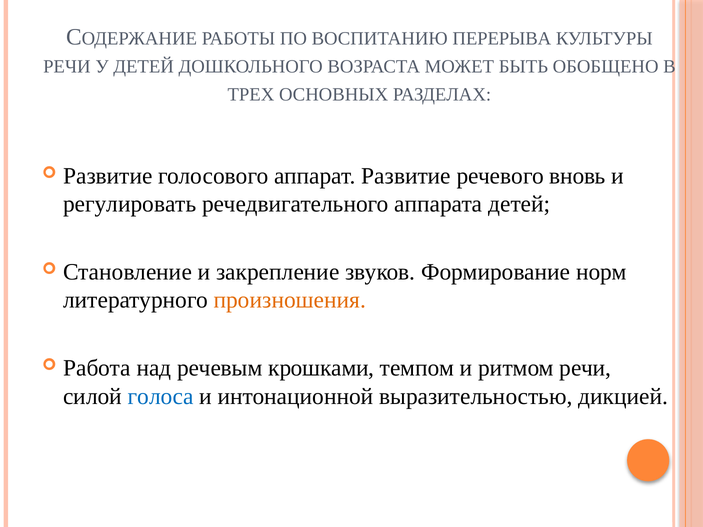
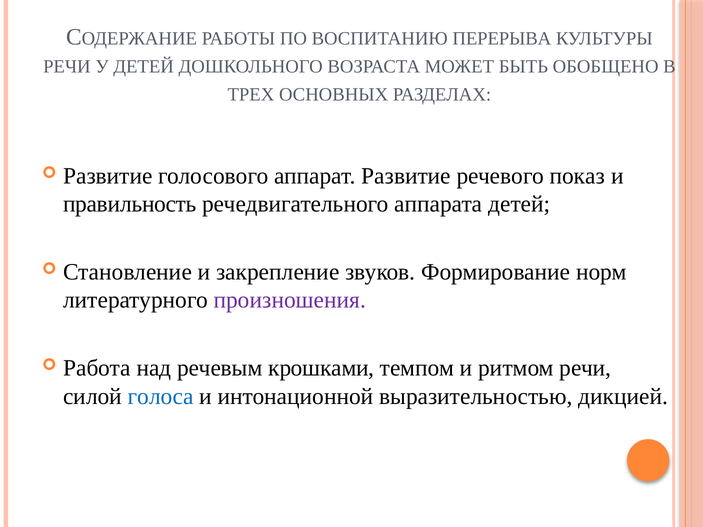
вновь: вновь -> показ
регулировать: регулировать -> правильность
произношения colour: orange -> purple
